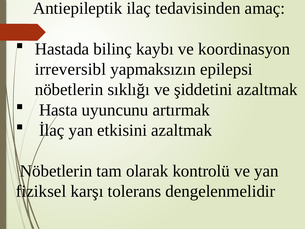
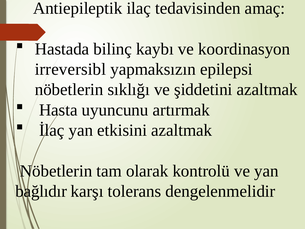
fiziksel: fiziksel -> bağlıdır
